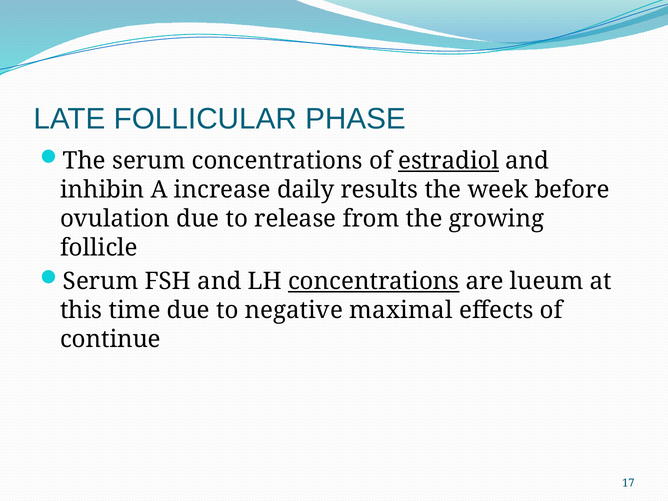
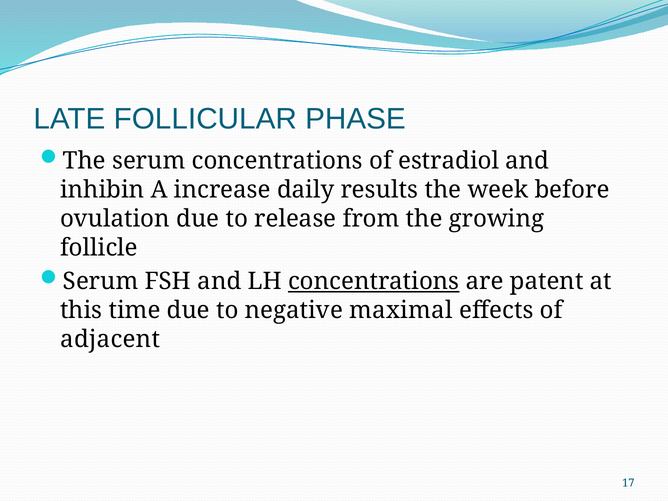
estradiol underline: present -> none
lueum: lueum -> patent
continue: continue -> adjacent
